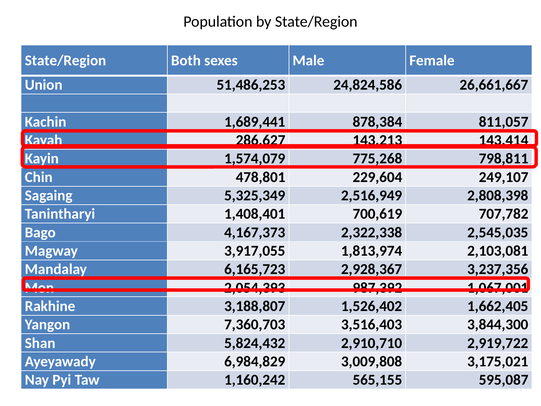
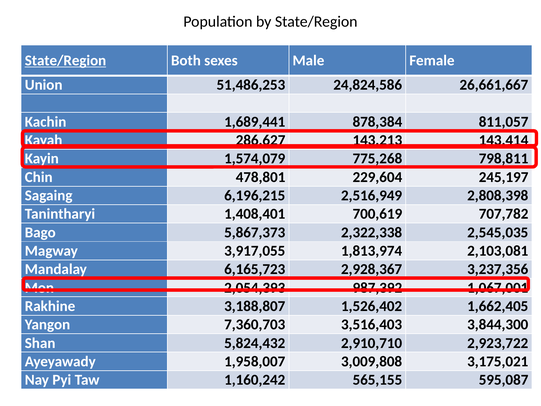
State/Region at (65, 60) underline: none -> present
249,107: 249,107 -> 245,197
5,325,349: 5,325,349 -> 6,196,215
4,167,373: 4,167,373 -> 5,867,373
2,919,722: 2,919,722 -> 2,923,722
6,984,829: 6,984,829 -> 1,958,007
